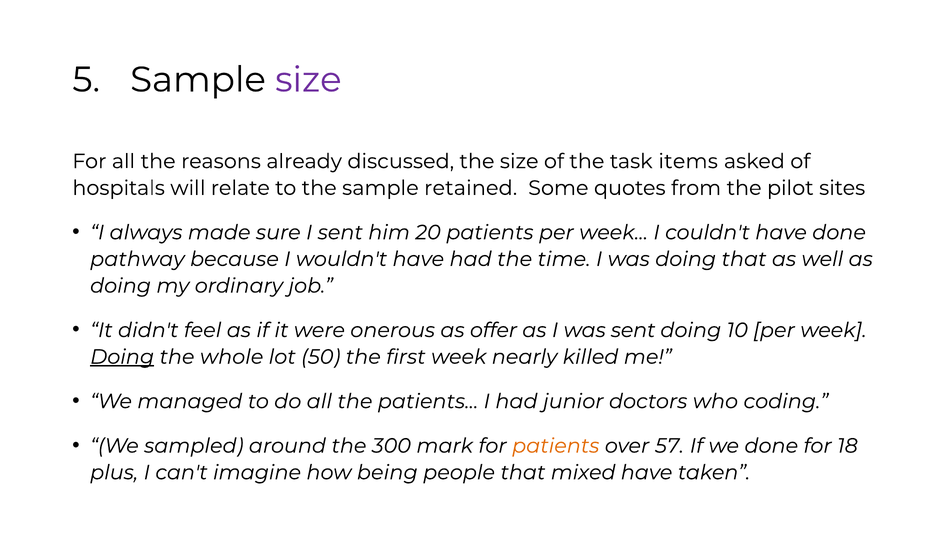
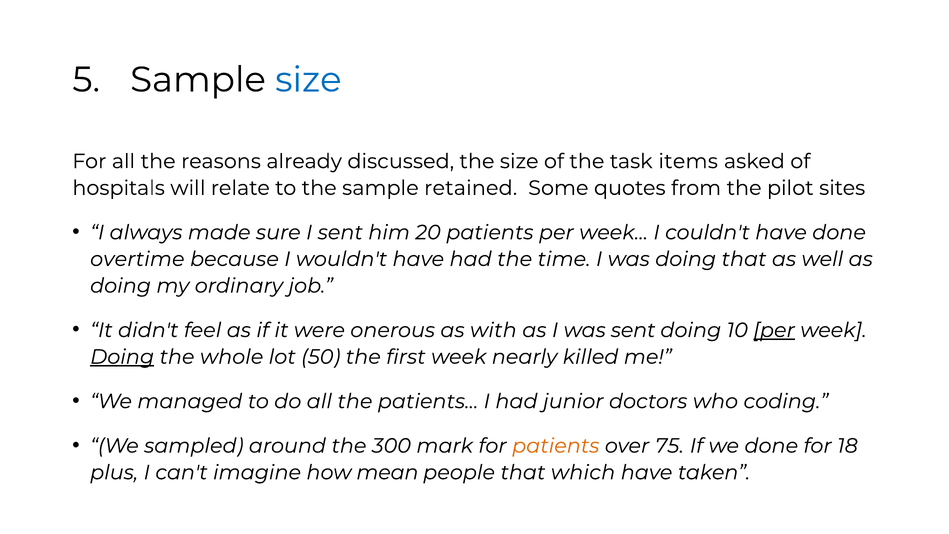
size at (308, 80) colour: purple -> blue
pathway: pathway -> overtime
offer: offer -> with
per at (774, 330) underline: none -> present
57: 57 -> 75
being: being -> mean
mixed: mixed -> which
